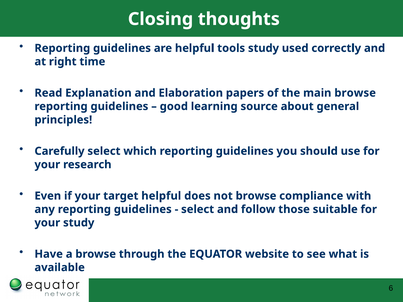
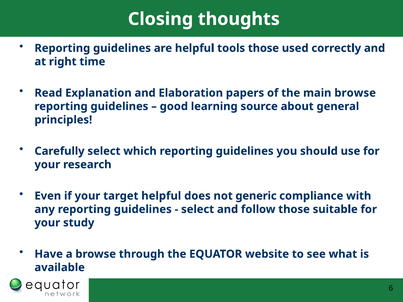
tools study: study -> those
not browse: browse -> generic
